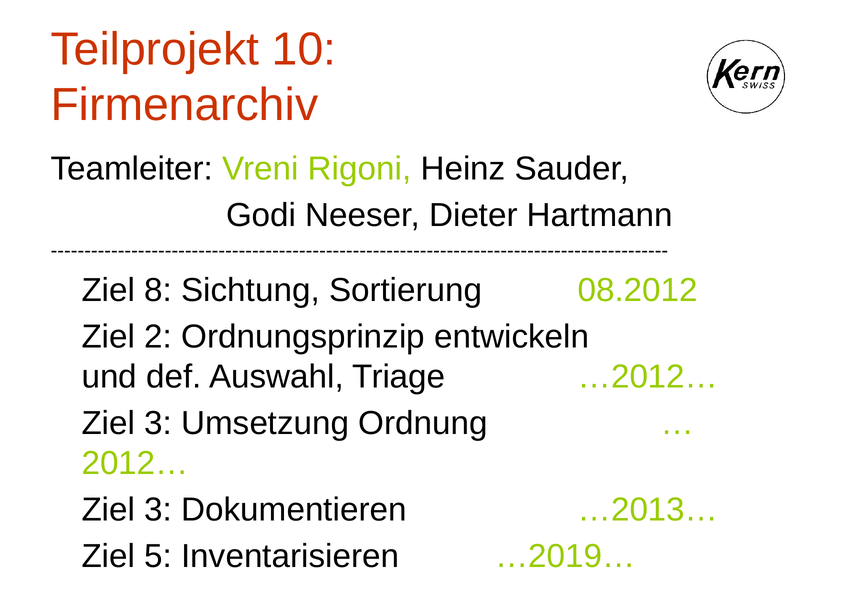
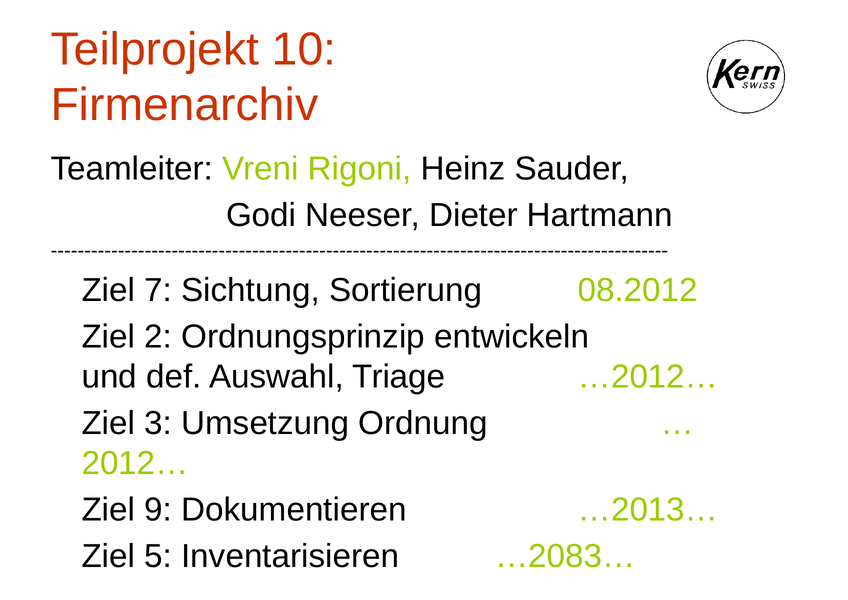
8: 8 -> 7
3 at (158, 509): 3 -> 9
…2019…: …2019… -> …2083…
